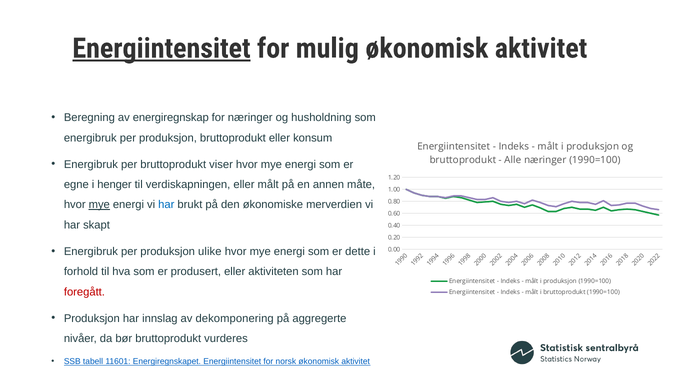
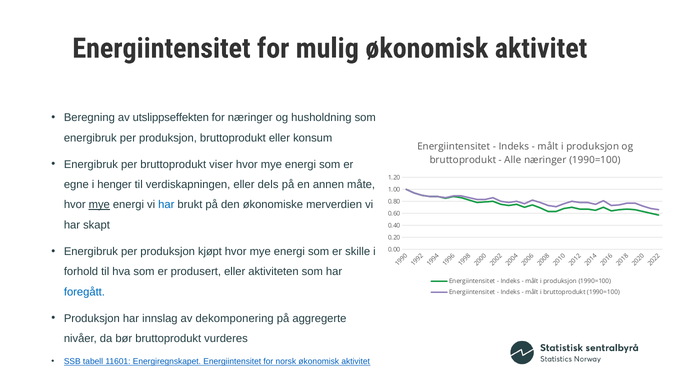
Energiintensitet at (161, 48) underline: present -> none
energiregnskap: energiregnskap -> utslippseffekten
eller målt: målt -> dels
ulike: ulike -> kjøpt
dette: dette -> skille
foregått colour: red -> blue
